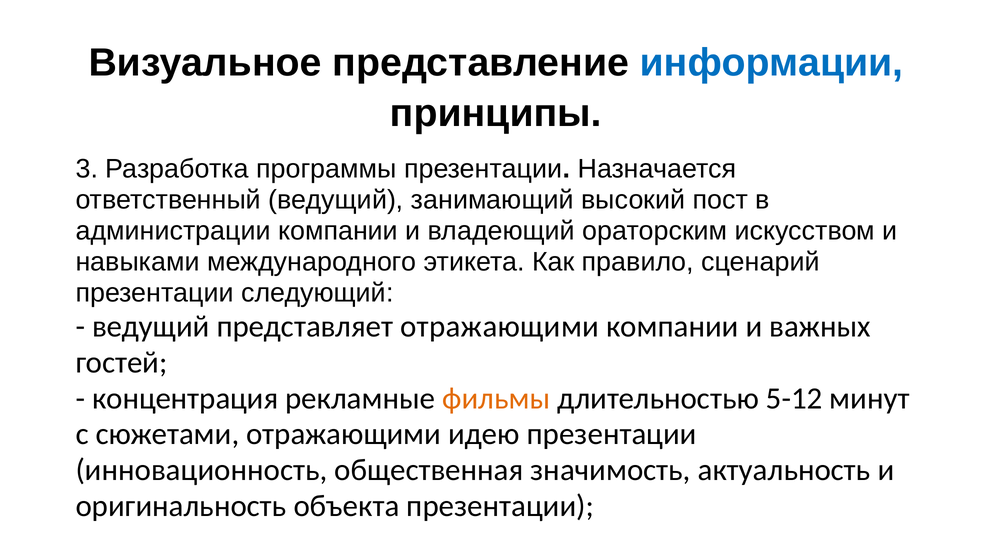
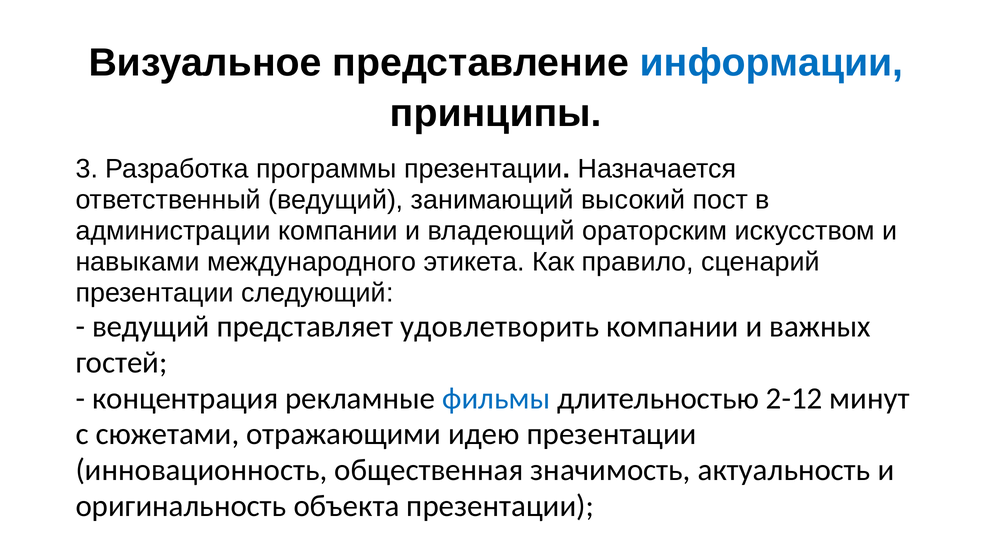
представляет отражающими: отражающими -> удовлетворить
фильмы colour: orange -> blue
5-12: 5-12 -> 2-12
